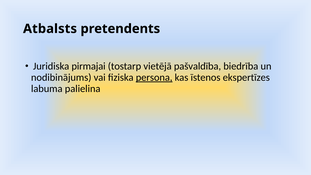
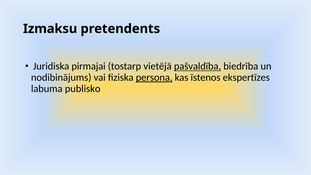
Atbalsts: Atbalsts -> Izmaksu
pašvaldība underline: none -> present
palielina: palielina -> publisko
